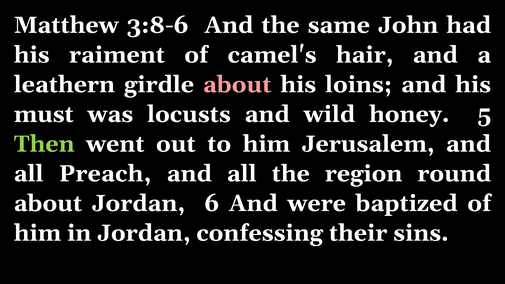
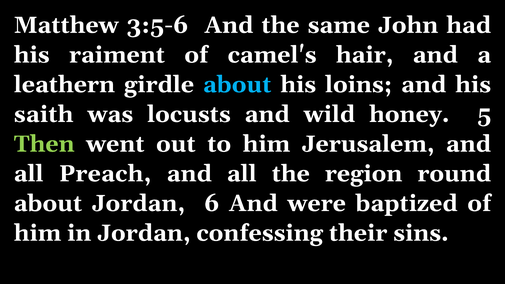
3:8-6: 3:8-6 -> 3:5-6
about at (237, 85) colour: pink -> light blue
must: must -> saith
